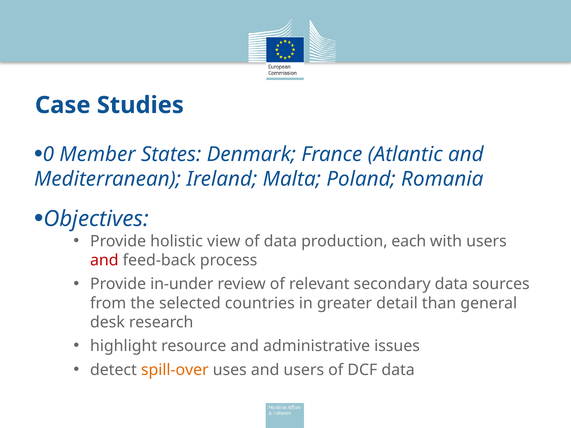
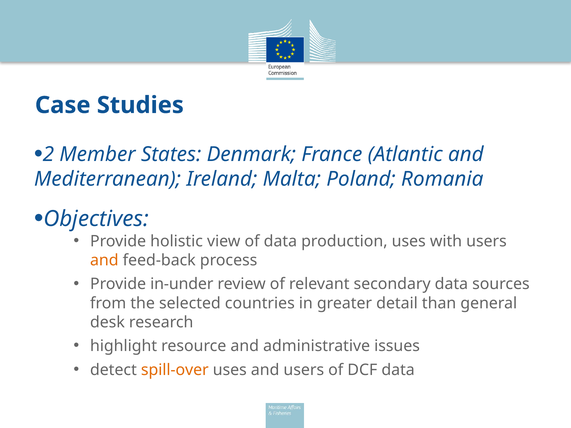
0: 0 -> 2
production each: each -> uses
and at (104, 260) colour: red -> orange
